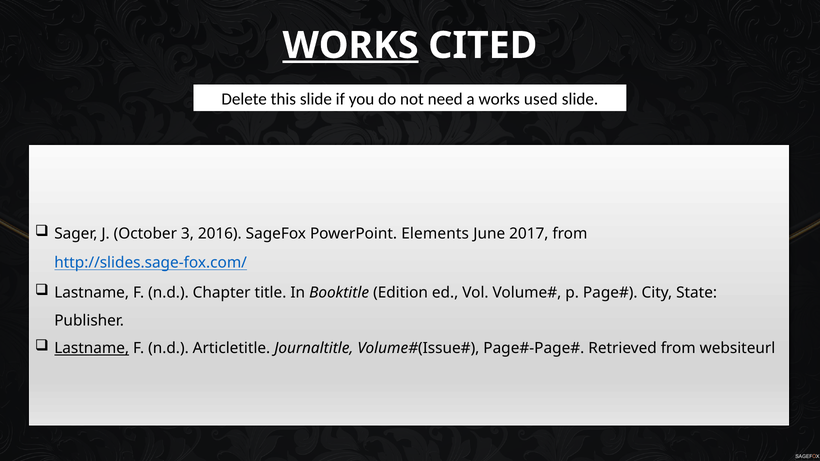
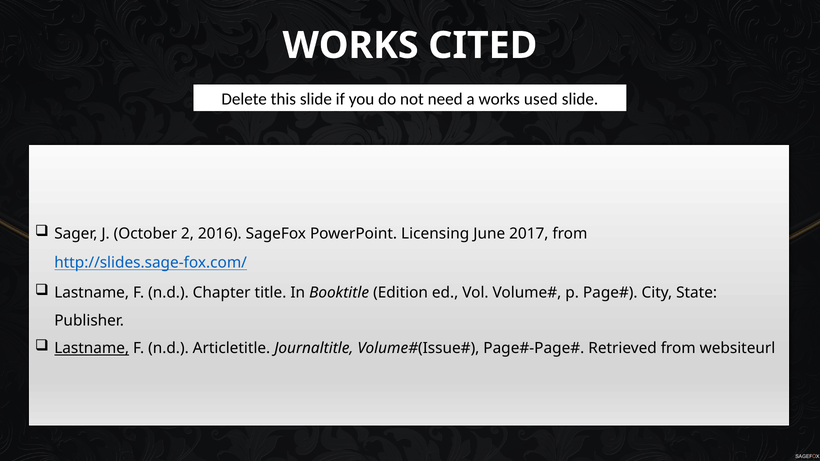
WORKS at (351, 46) underline: present -> none
3: 3 -> 2
Elements: Elements -> Licensing
